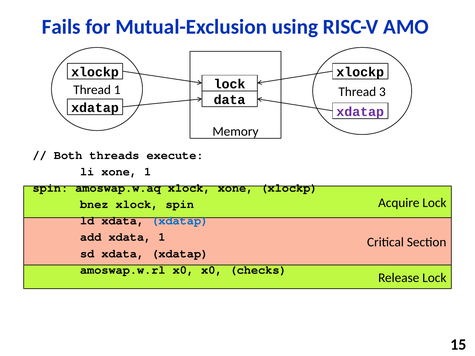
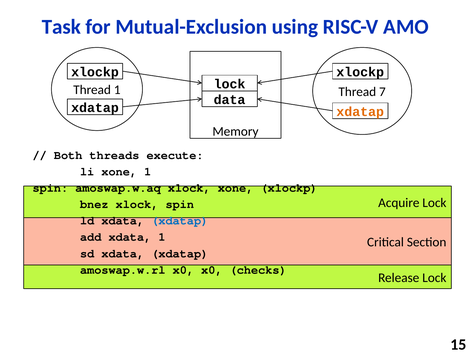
Fails: Fails -> Task
3: 3 -> 7
xdatap at (360, 112) colour: purple -> orange
